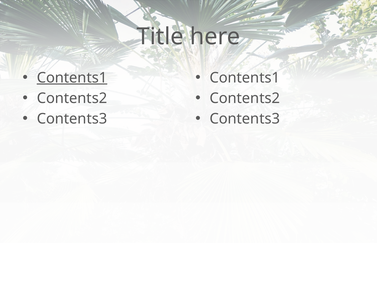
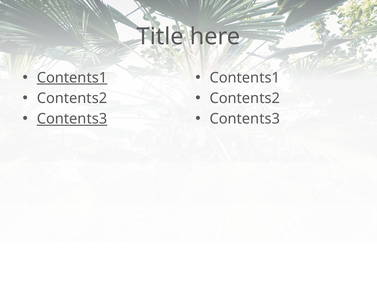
Contents3 at (72, 119) underline: none -> present
